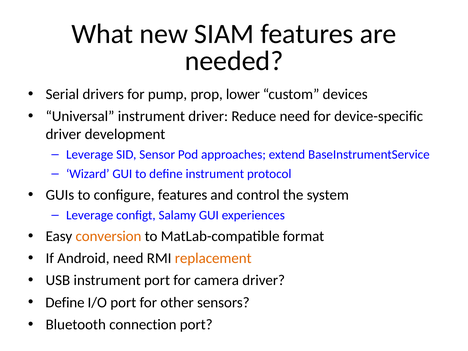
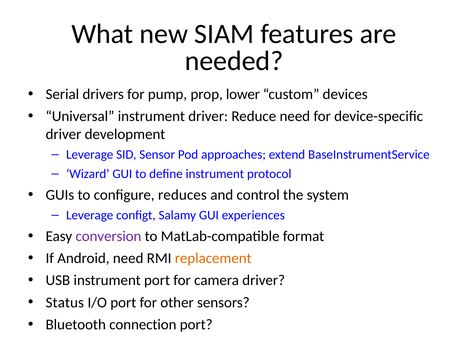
configure features: features -> reduces
conversion colour: orange -> purple
Define at (65, 302): Define -> Status
